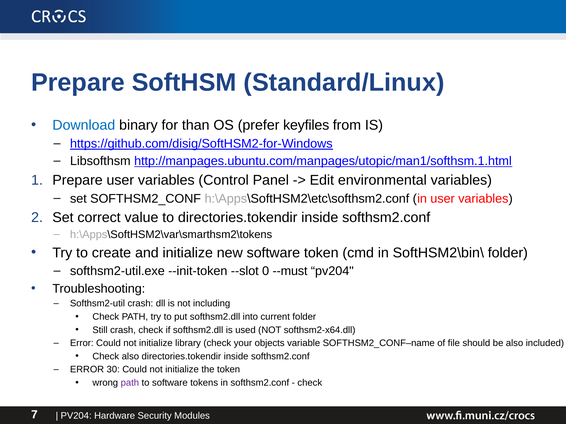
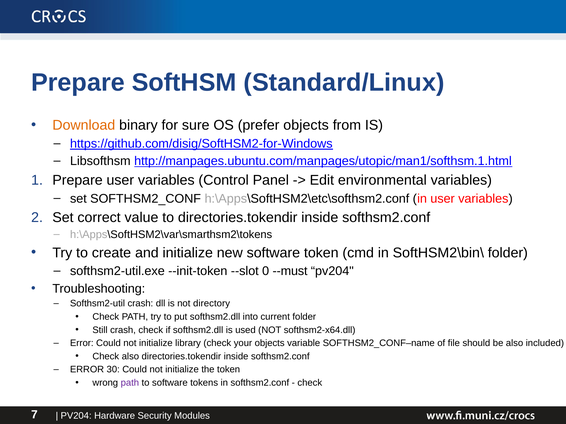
Download colour: blue -> orange
than: than -> sure
prefer keyfiles: keyfiles -> objects
including: including -> directory
